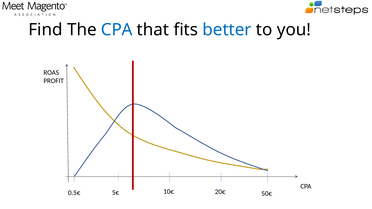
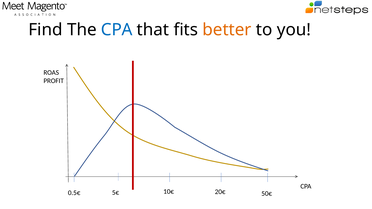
better colour: blue -> orange
